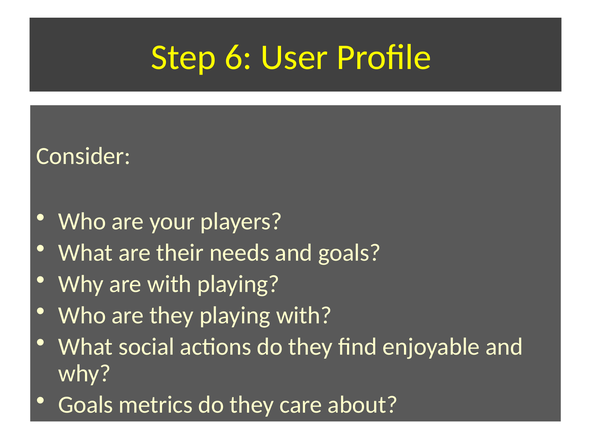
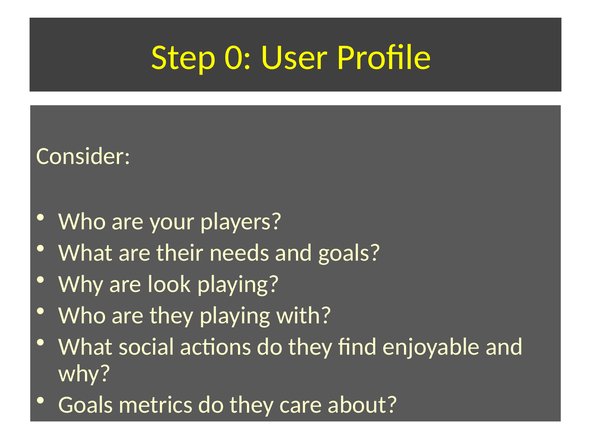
6: 6 -> 0
are with: with -> look
